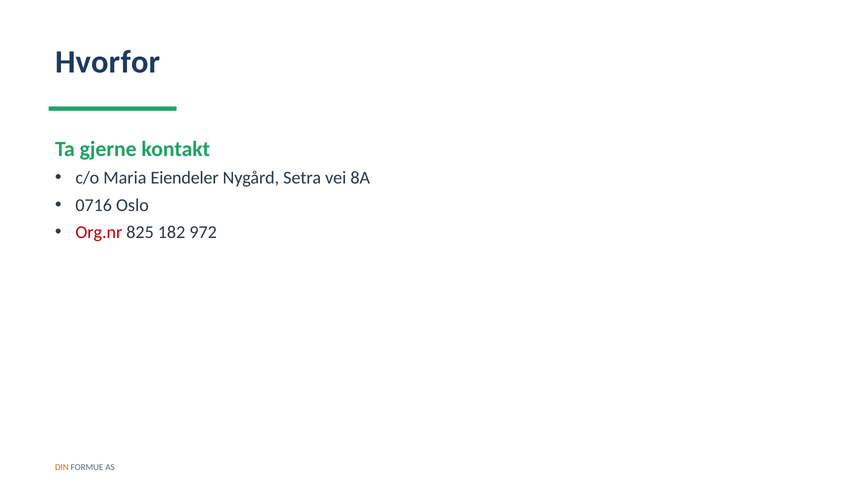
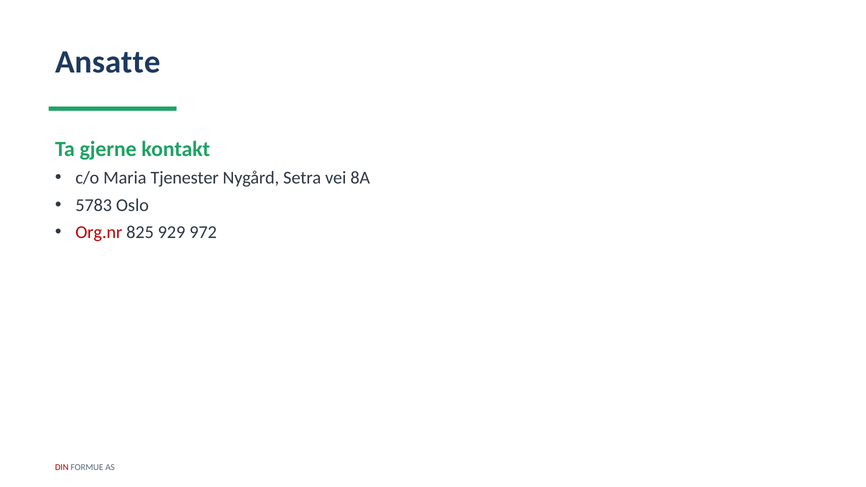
Hvorfor: Hvorfor -> Ansatte
Eiendeler: Eiendeler -> Tjenester
0716: 0716 -> 5783
182: 182 -> 929
DIN colour: orange -> red
